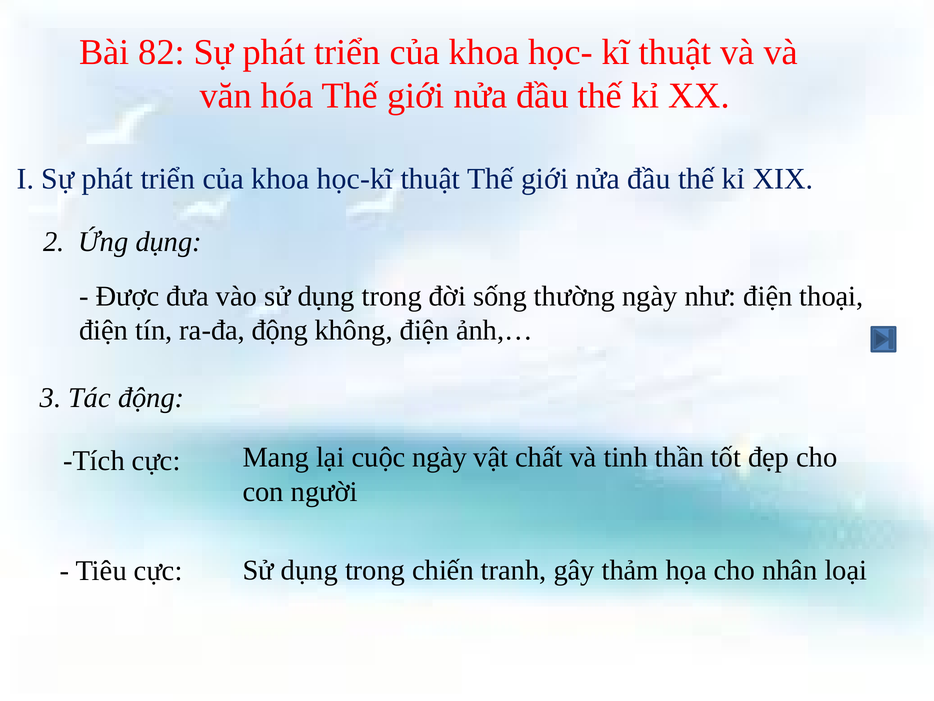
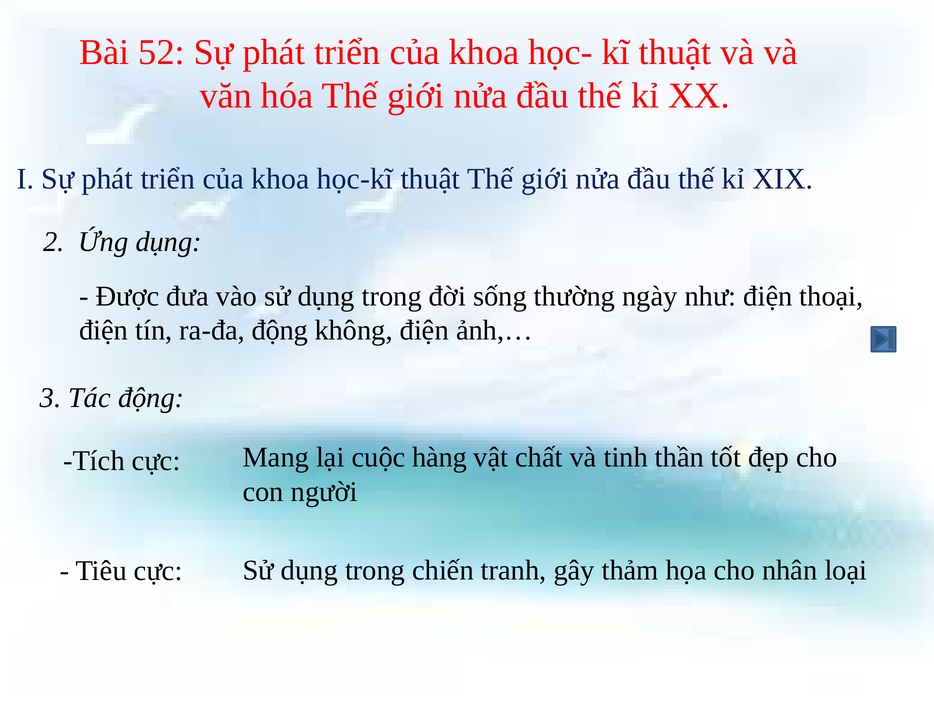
82: 82 -> 52
cuộc ngày: ngày -> hàng
